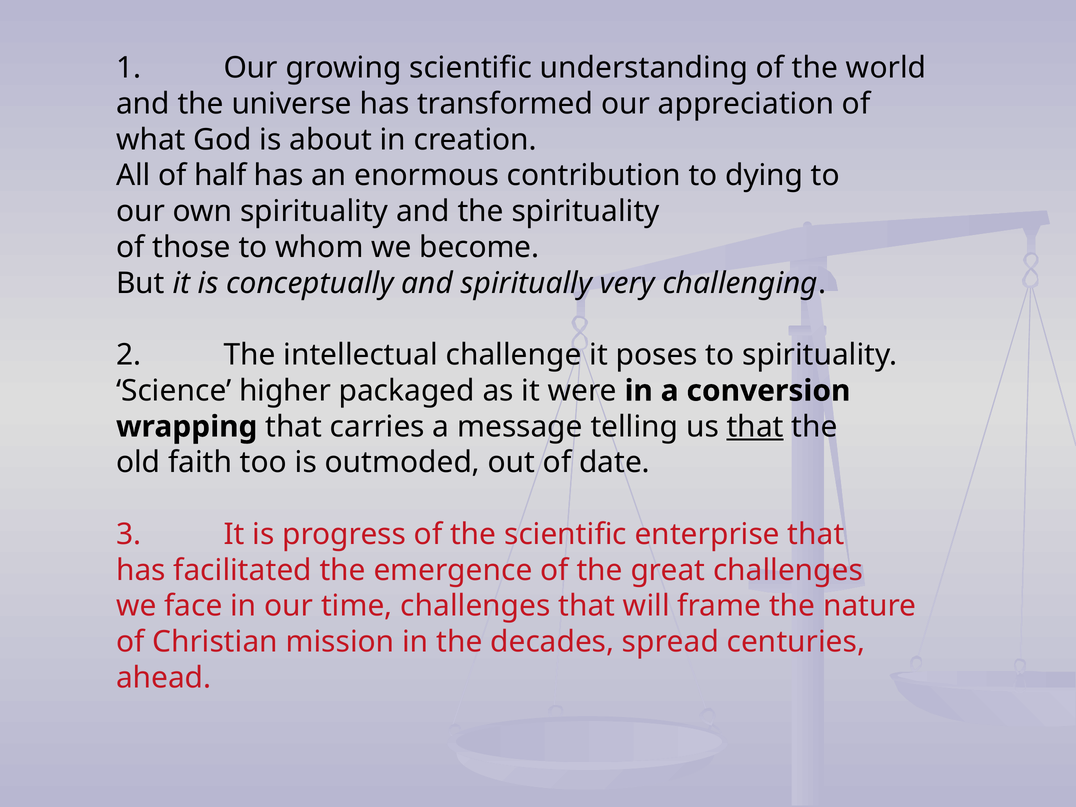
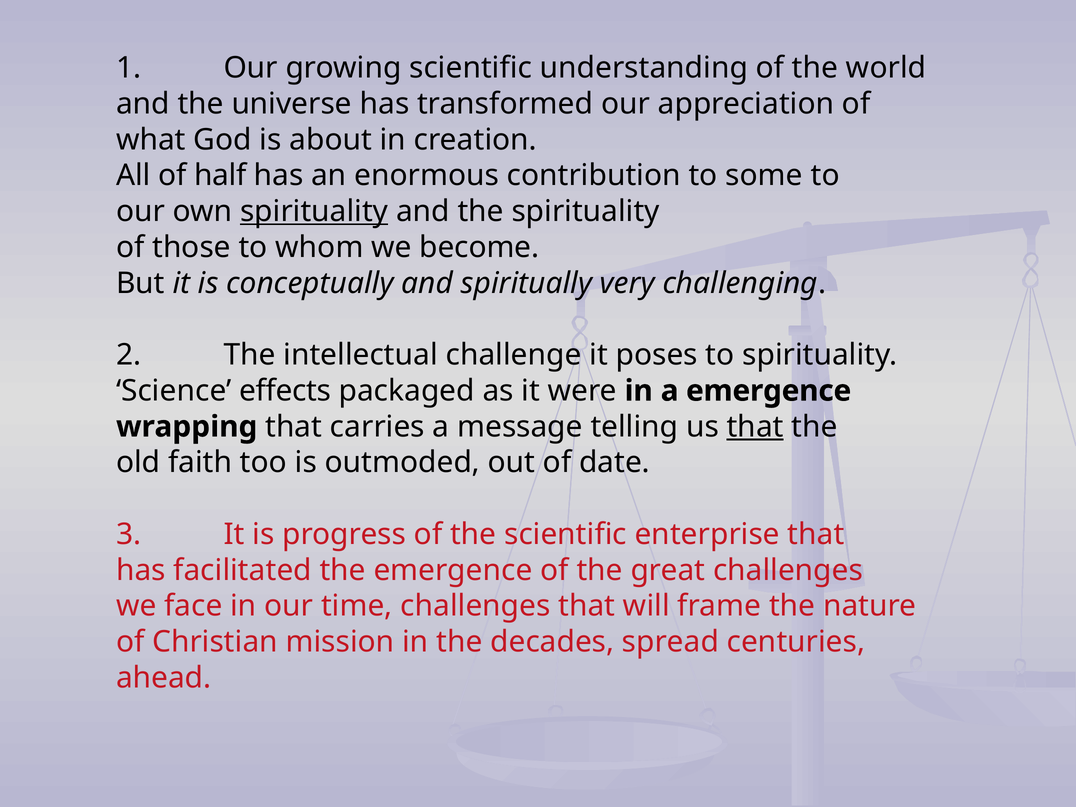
dying: dying -> some
spirituality at (314, 211) underline: none -> present
higher: higher -> effects
a conversion: conversion -> emergence
